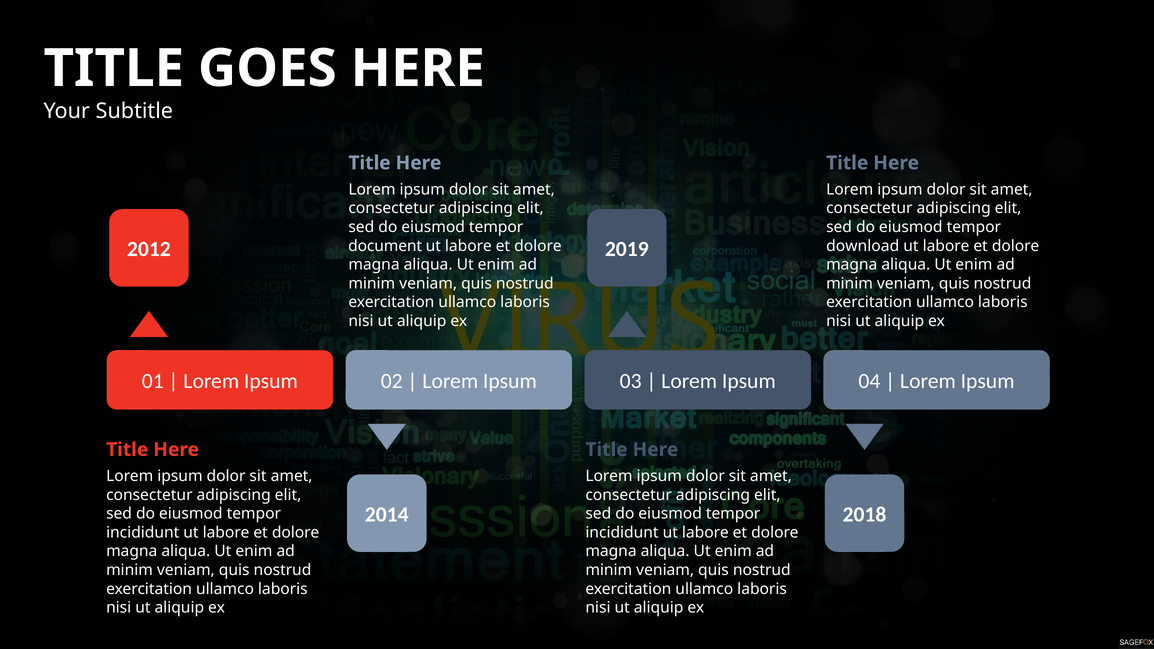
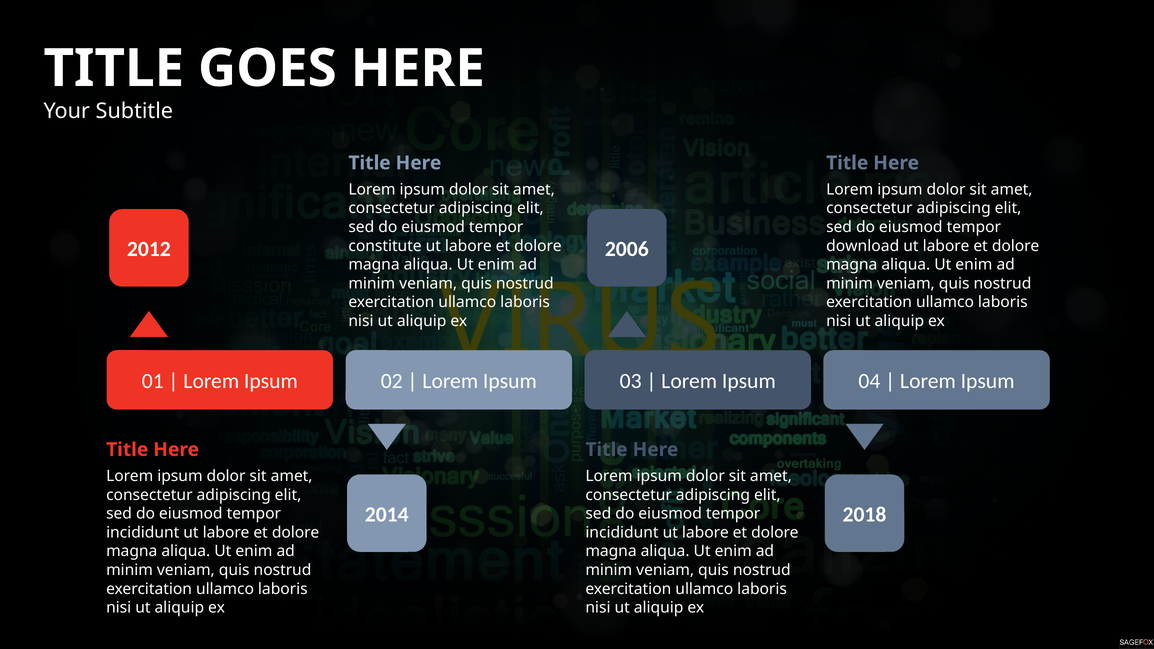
2019: 2019 -> 2006
document: document -> constitute
